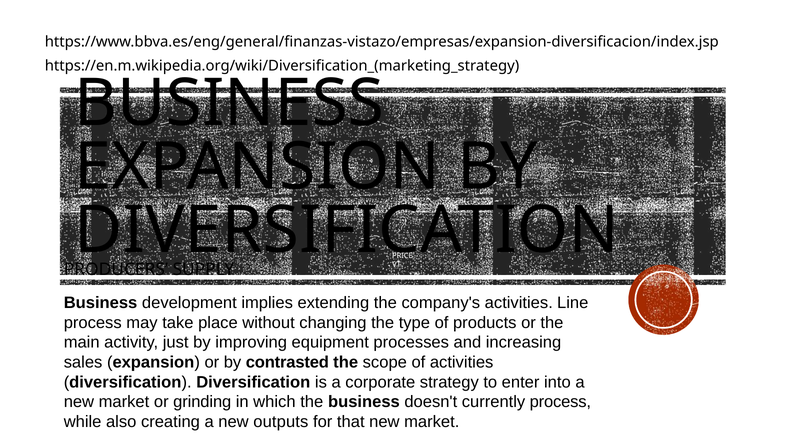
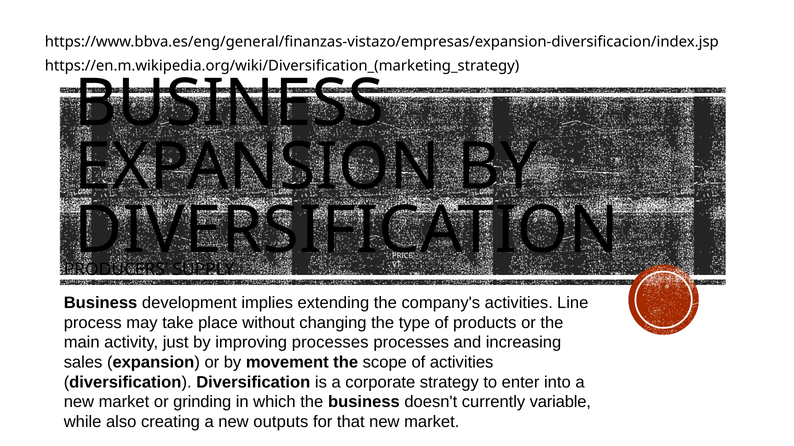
improving equipment: equipment -> processes
contrasted: contrasted -> movement
currently process: process -> variable
